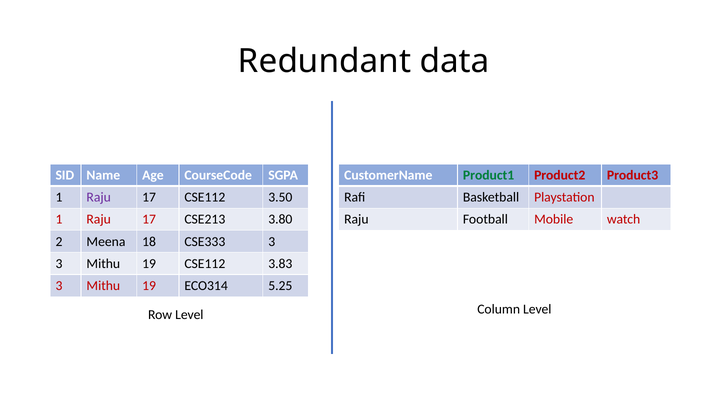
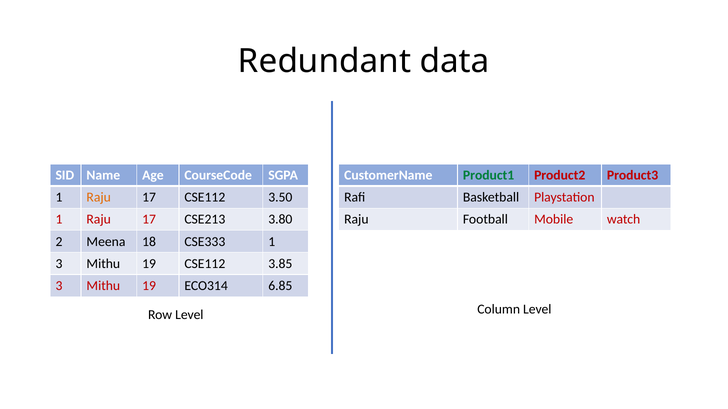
Raju at (99, 198) colour: purple -> orange
CSE333 3: 3 -> 1
3.83: 3.83 -> 3.85
5.25: 5.25 -> 6.85
